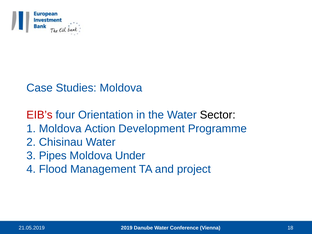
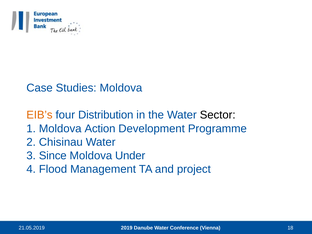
EIB’s colour: red -> orange
Orientation: Orientation -> Distribution
Pipes: Pipes -> Since
